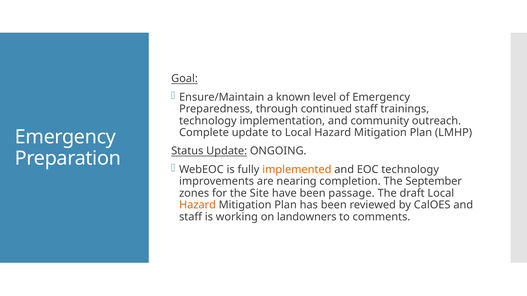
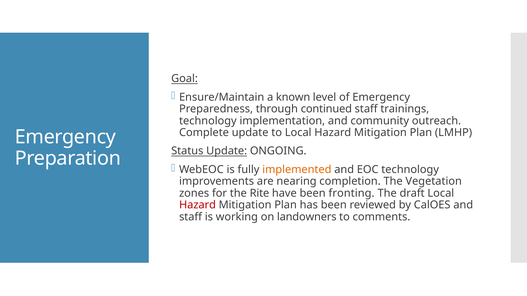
September: September -> Vegetation
Site: Site -> Rite
passage: passage -> fronting
Hazard at (197, 205) colour: orange -> red
